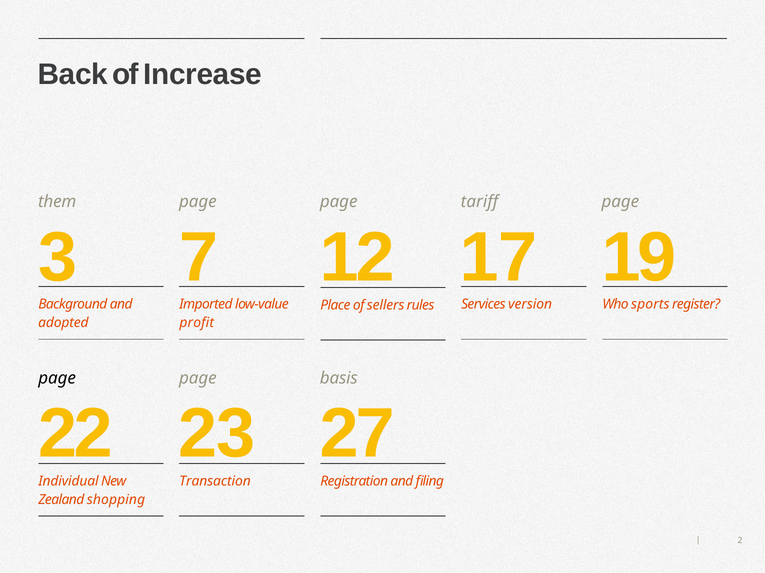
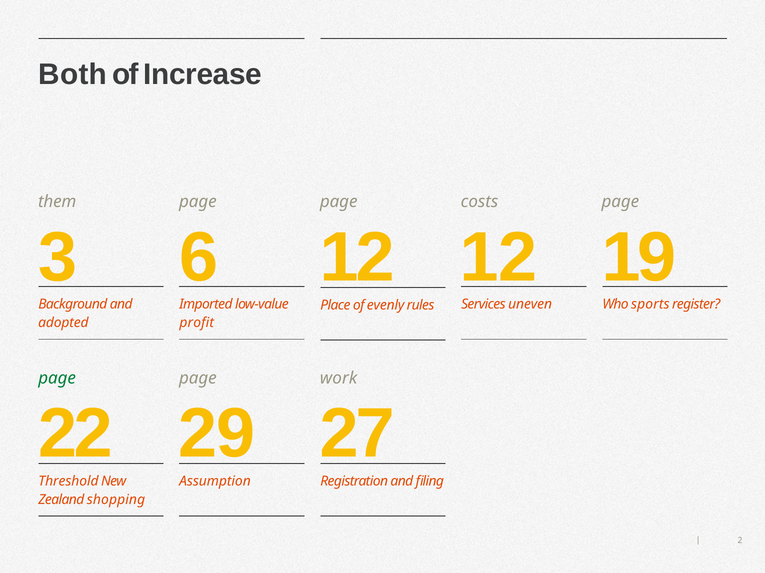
Back: Back -> Both
tariff: tariff -> costs
7: 7 -> 6
12 17: 17 -> 12
version: version -> uneven
sellers: sellers -> evenly
page at (57, 378) colour: black -> green
basis: basis -> work
23: 23 -> 29
Individual: Individual -> Threshold
Transaction: Transaction -> Assumption
